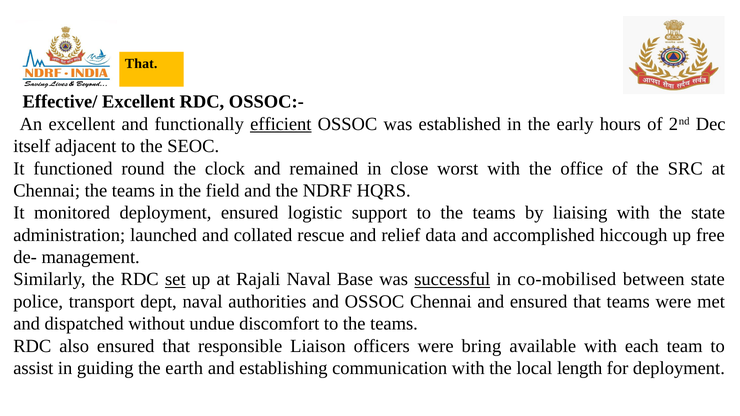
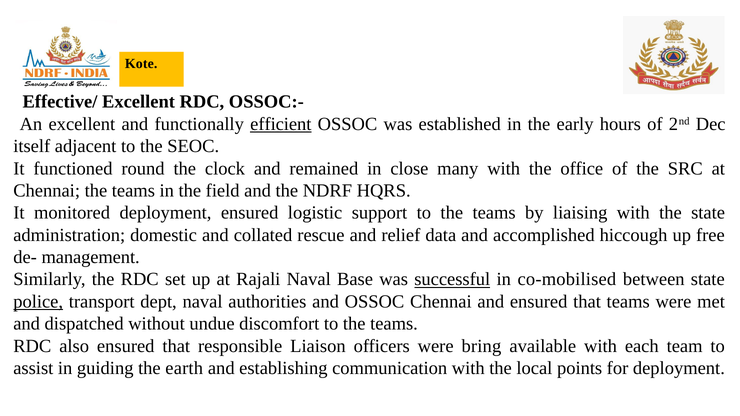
That at (141, 64): That -> Kote
worst: worst -> many
launched: launched -> domestic
set underline: present -> none
police underline: none -> present
length: length -> points
